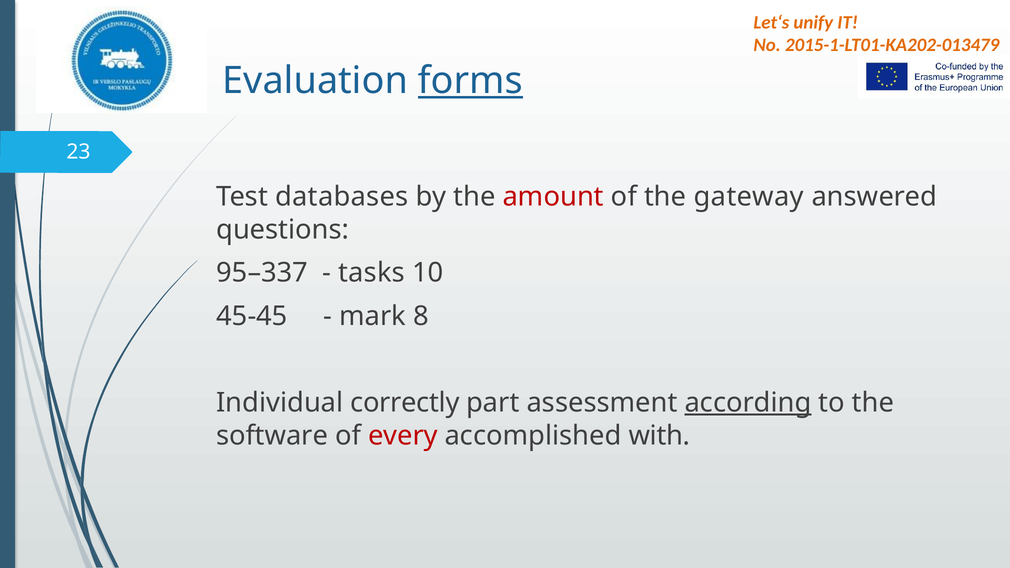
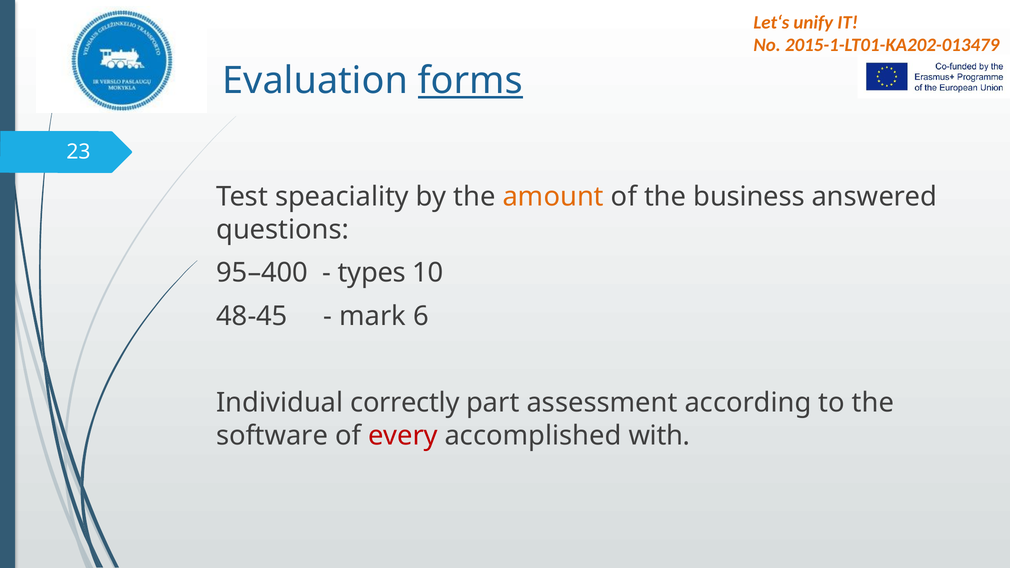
databases: databases -> speaciality
amount colour: red -> orange
gateway: gateway -> business
95–337: 95–337 -> 95–400
tasks: tasks -> types
45-45: 45-45 -> 48-45
8: 8 -> 6
according underline: present -> none
